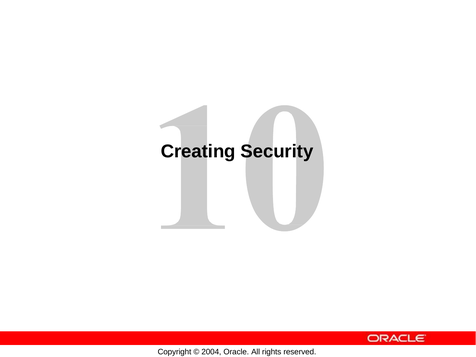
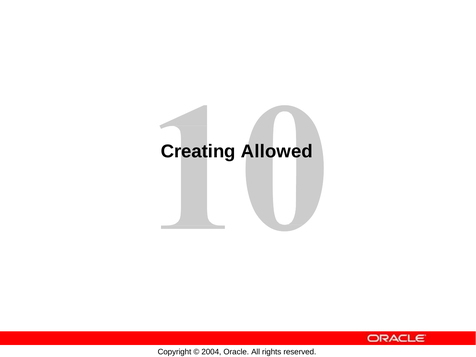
Security: Security -> Allowed
